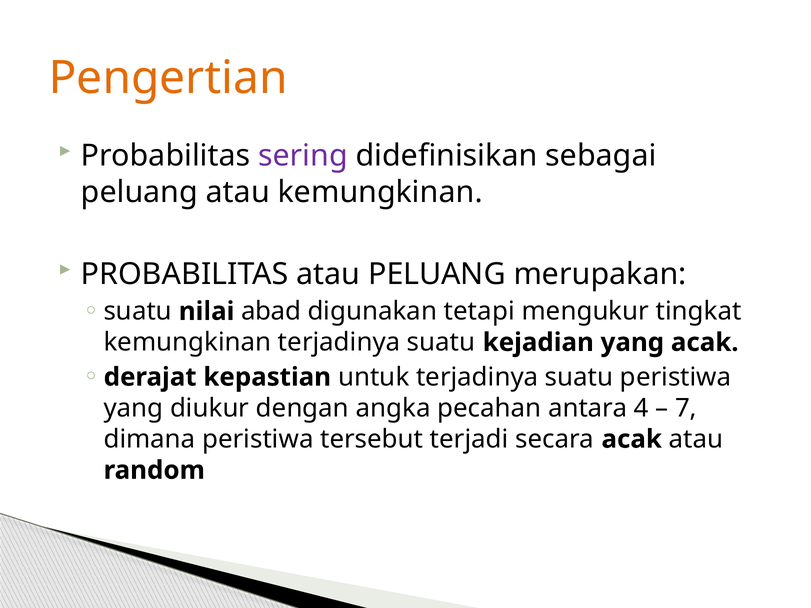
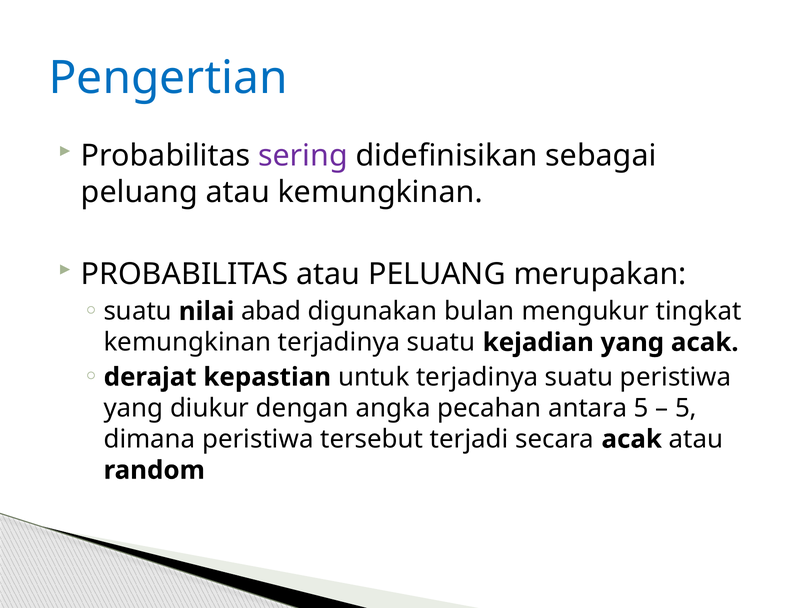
Pengertian colour: orange -> blue
tetapi: tetapi -> bulan
antara 4: 4 -> 5
7 at (686, 408): 7 -> 5
